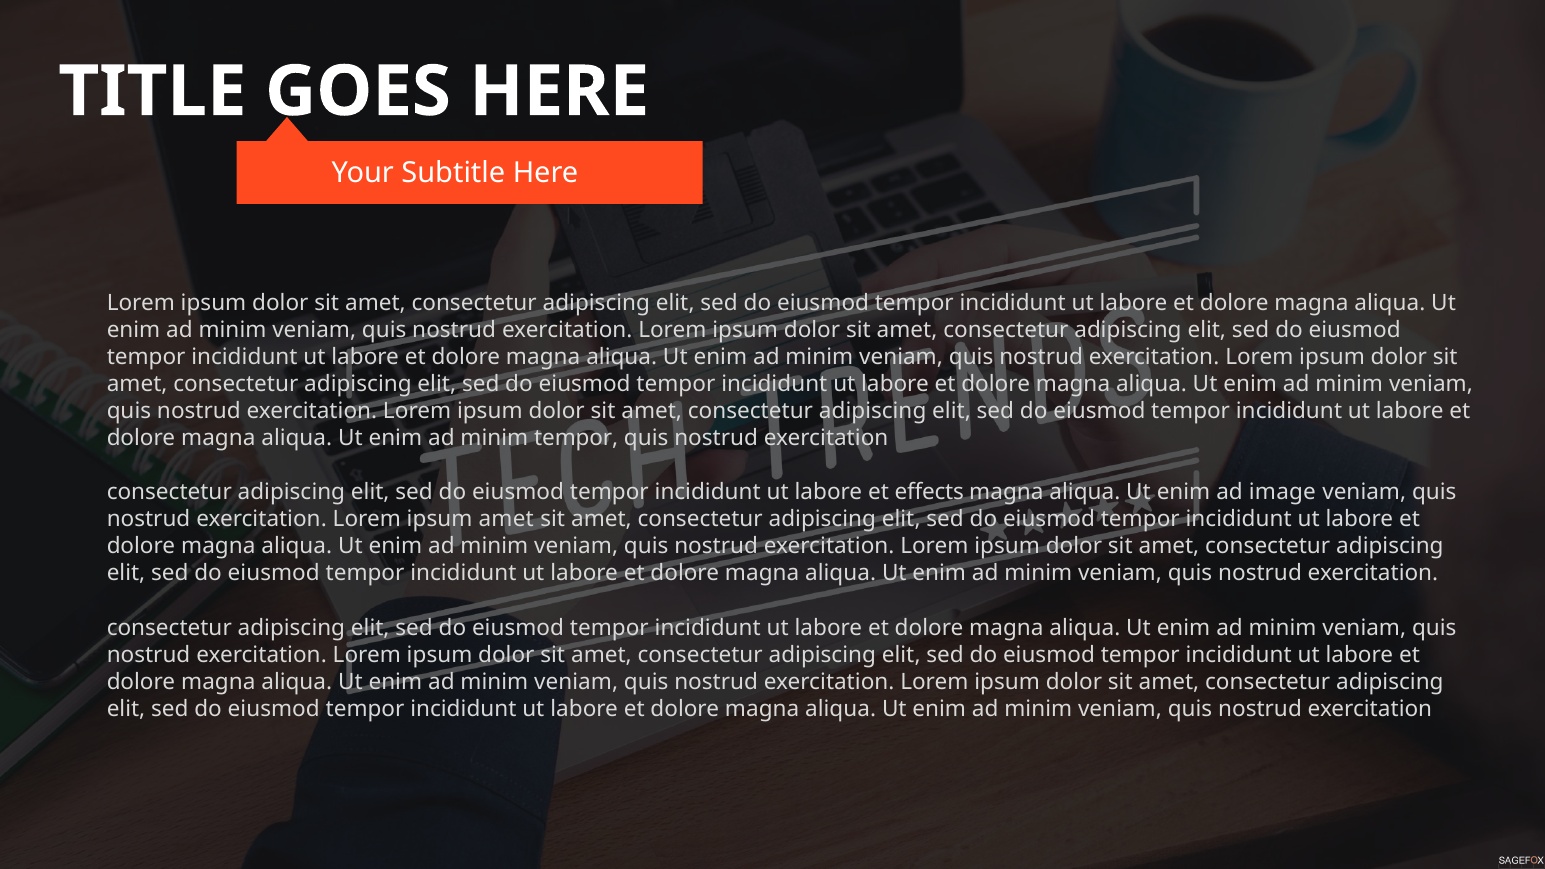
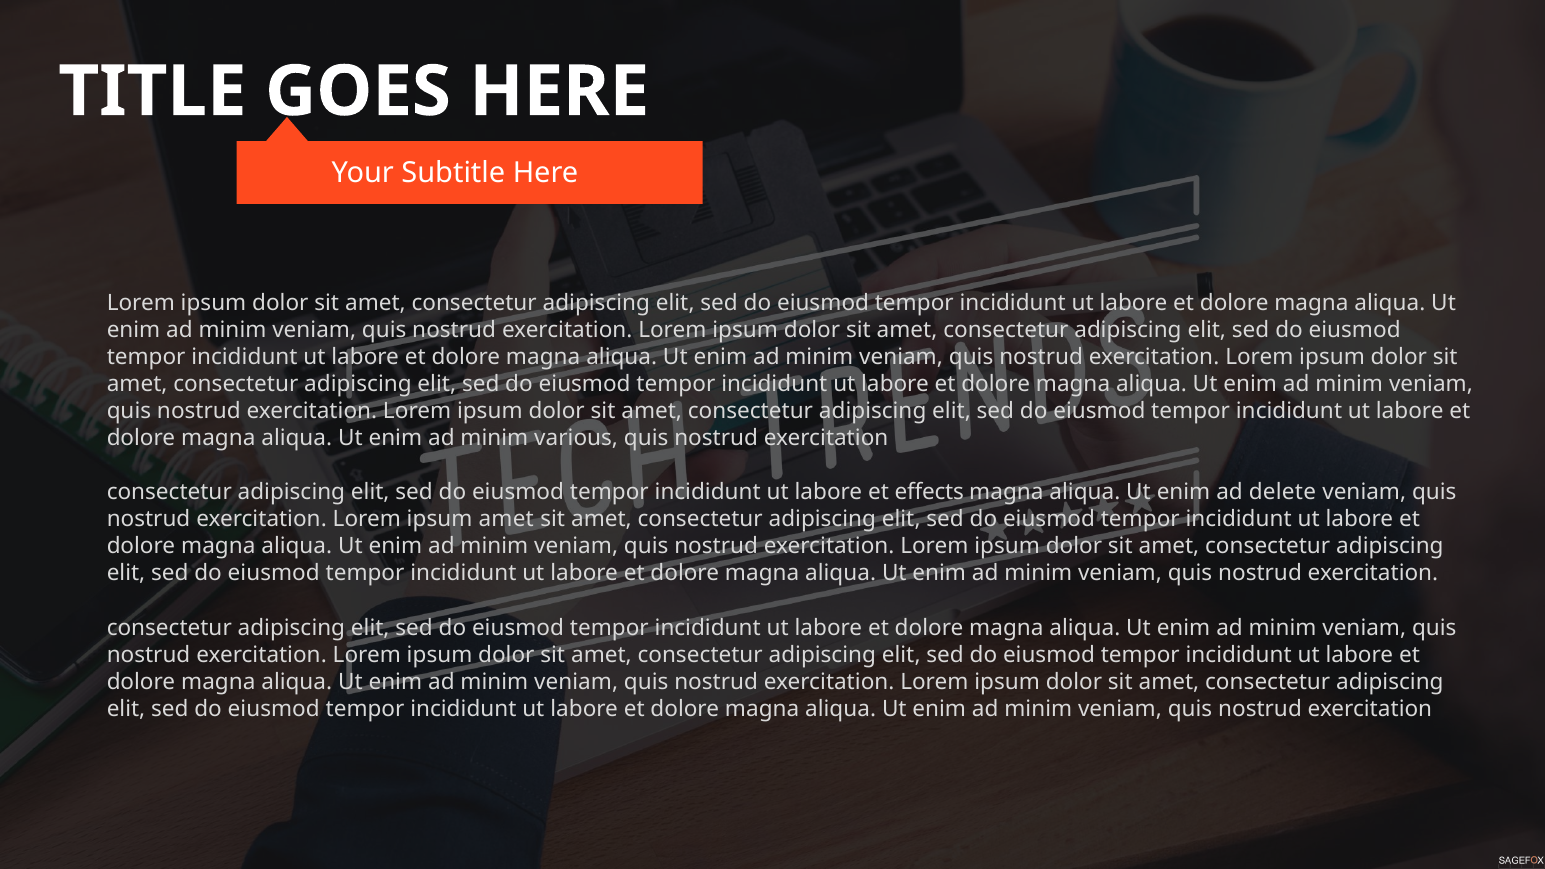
minim tempor: tempor -> various
image: image -> delete
